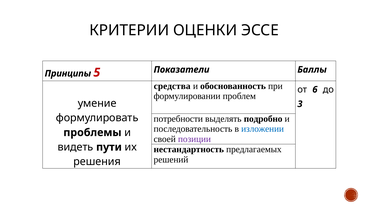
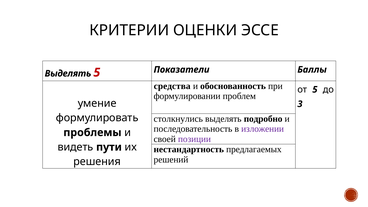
Принципы at (68, 74): Принципы -> Выделять
от 6: 6 -> 5
потребности: потребности -> столкнулись
изложении colour: blue -> purple
